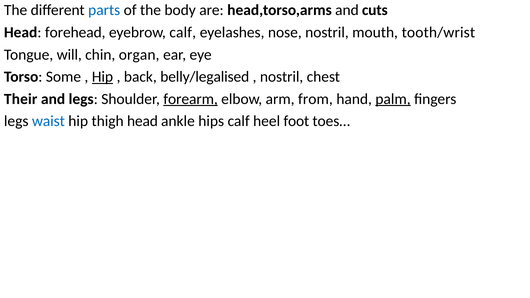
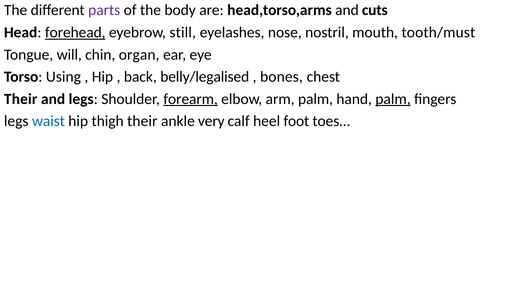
parts colour: blue -> purple
forehead underline: none -> present
eyebrow calf: calf -> still
tooth/wrist: tooth/wrist -> tooth/must
Some: Some -> Using
Hip at (102, 77) underline: present -> none
nostril at (282, 77): nostril -> bones
arm from: from -> palm
thigh head: head -> their
hips: hips -> very
